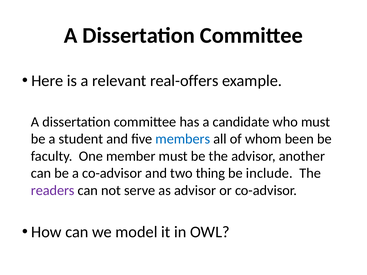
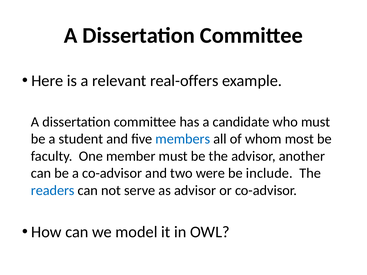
been: been -> most
thing: thing -> were
readers colour: purple -> blue
